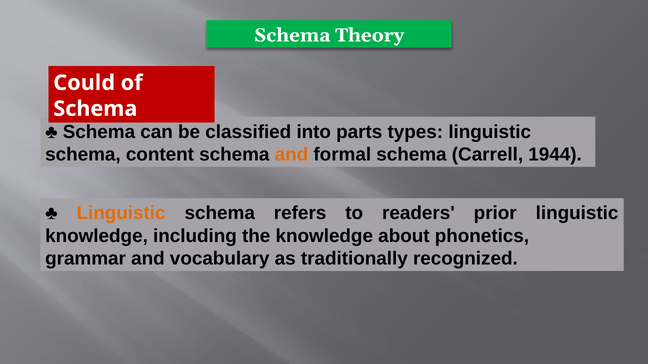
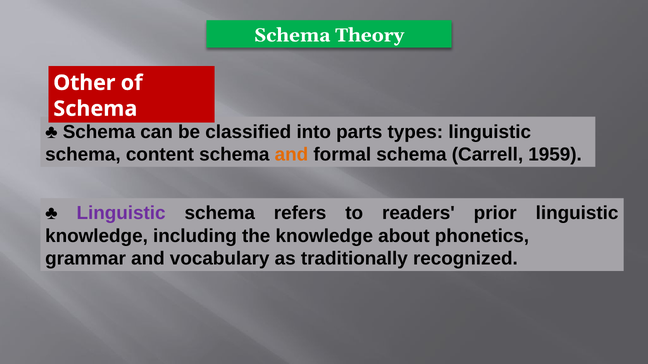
Could: Could -> Other
1944: 1944 -> 1959
Linguistic at (121, 214) colour: orange -> purple
